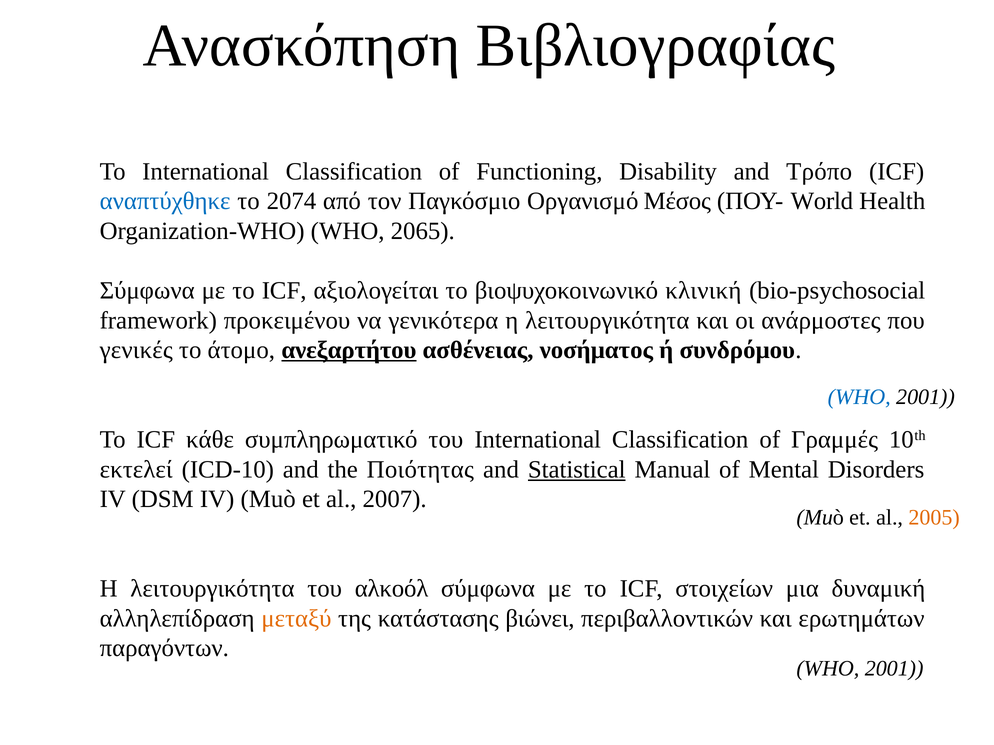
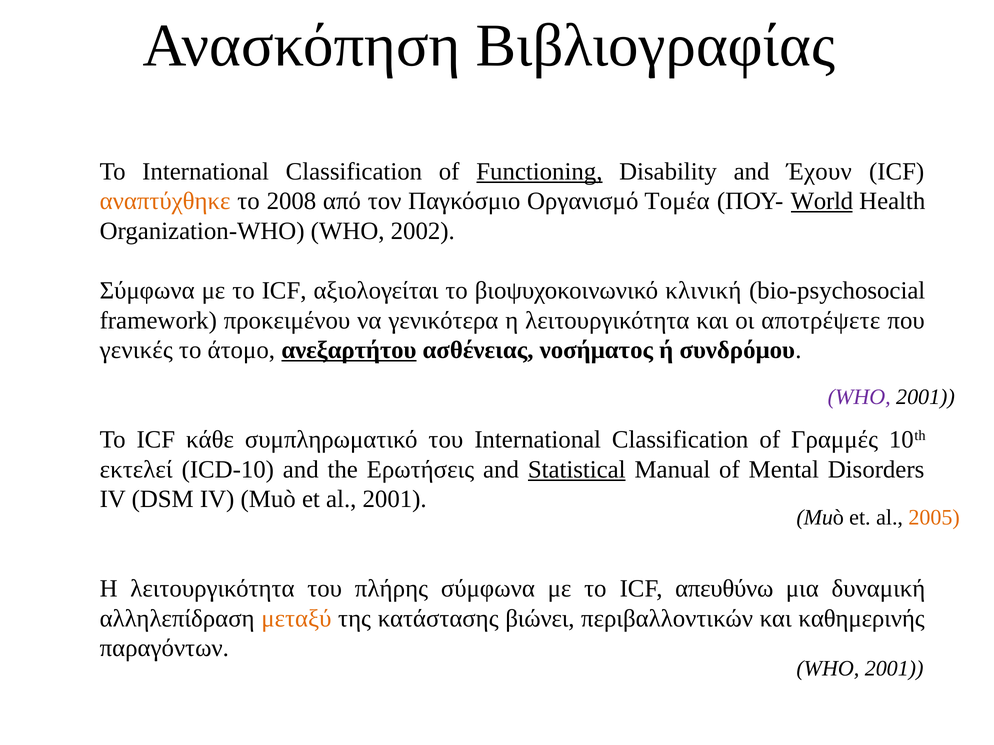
Functioning underline: none -> present
Τρόπο: Τρόπο -> Έχουν
αναπτύχθηκε colour: blue -> orange
2074: 2074 -> 2008
Μέσος: Μέσος -> Τομέα
World underline: none -> present
2065: 2065 -> 2002
ανάρμοστες: ανάρμοστες -> αποτρέψετε
WHO at (859, 397) colour: blue -> purple
Ποιότητας: Ποιότητας -> Ερωτήσεις
al 2007: 2007 -> 2001
αλκοόλ: αλκοόλ -> πλήρης
στοιχείων: στοιχείων -> απευθύνω
ερωτημάτων: ερωτημάτων -> καθημερινής
